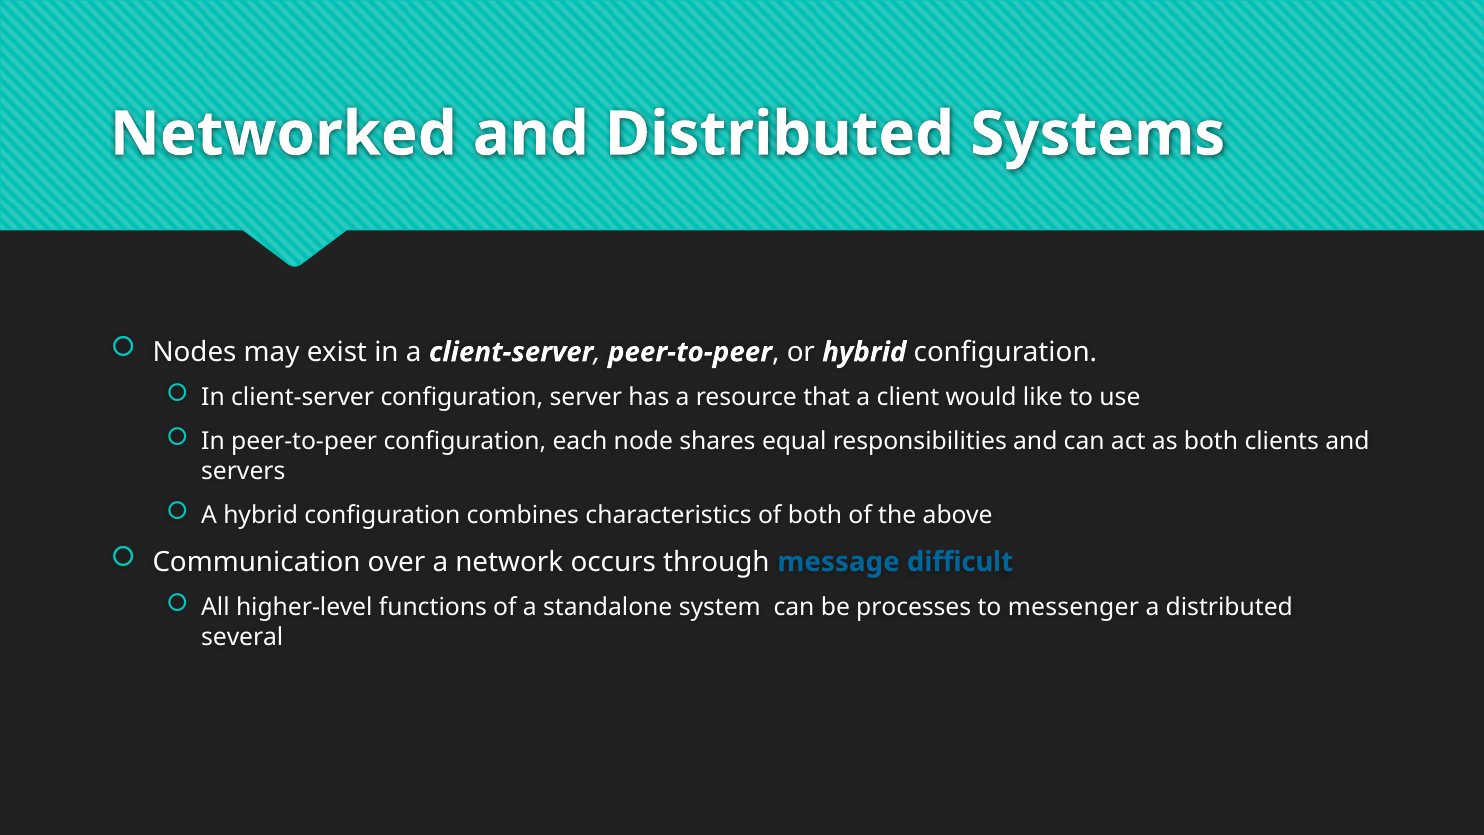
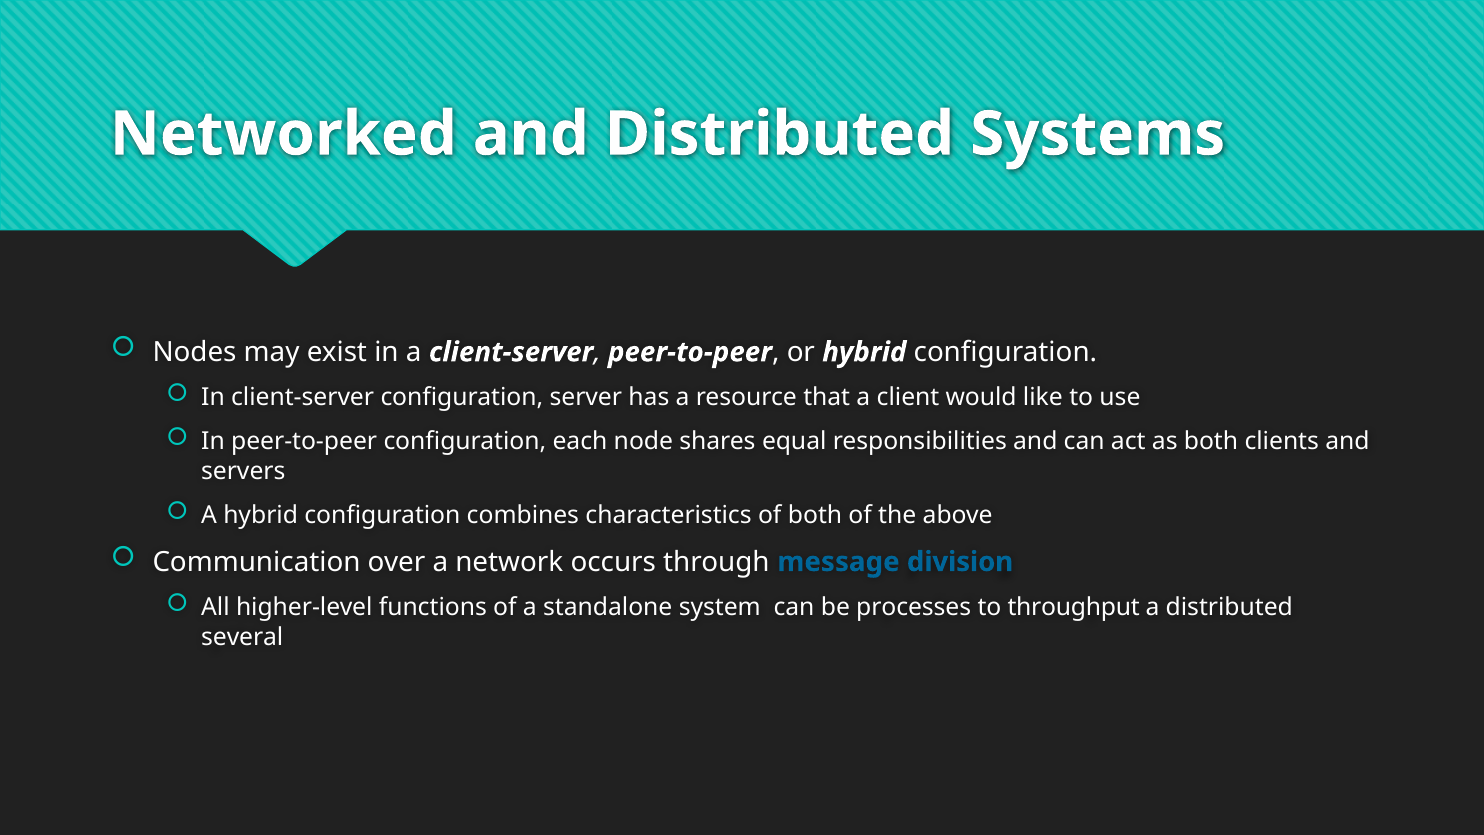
difficult: difficult -> division
messenger: messenger -> throughput
